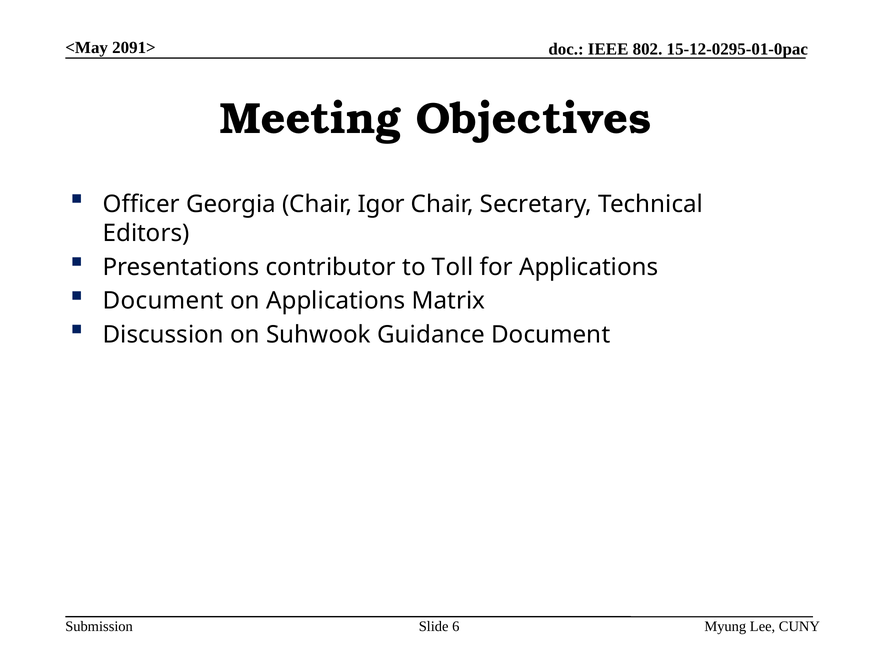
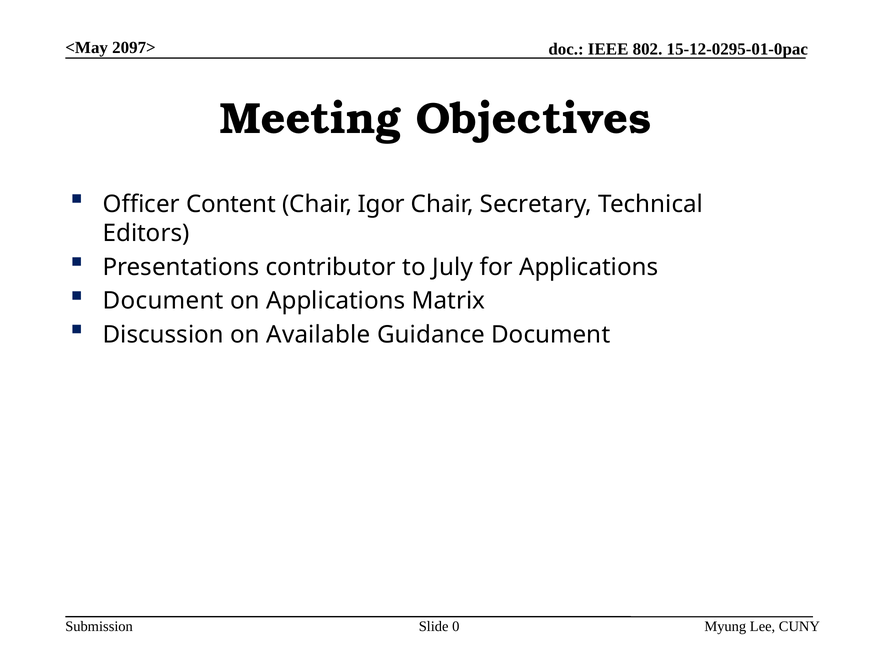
2091>: 2091> -> 2097>
Georgia: Georgia -> Content
Toll: Toll -> July
Suhwook: Suhwook -> Available
6: 6 -> 0
